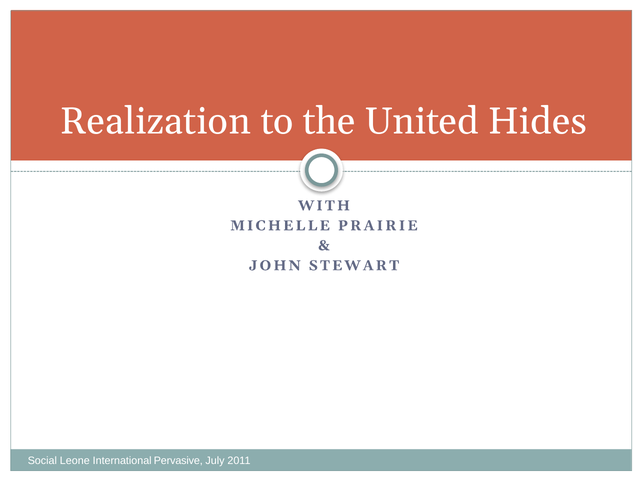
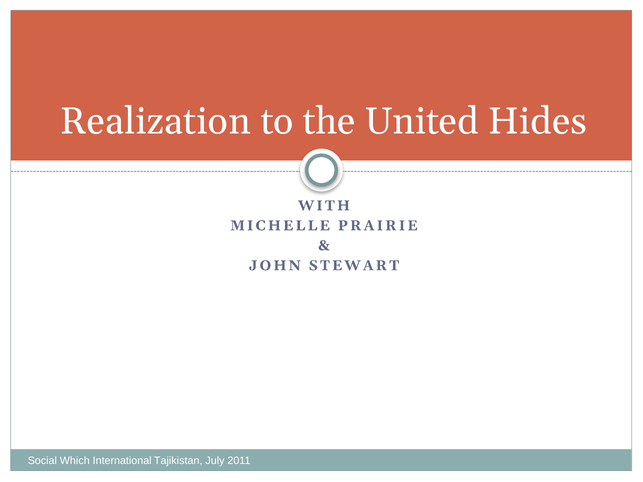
Leone: Leone -> Which
Pervasive: Pervasive -> Tajikistan
